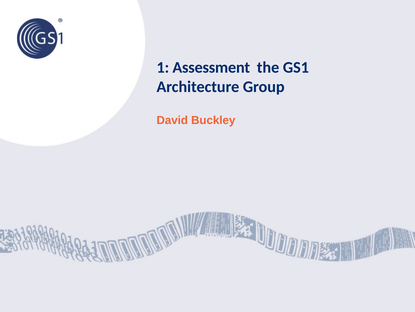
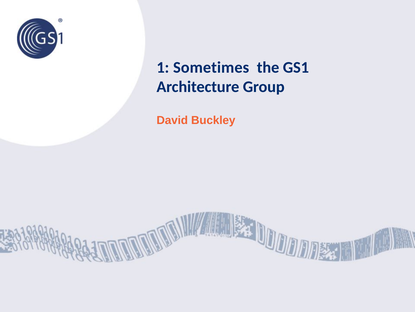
Assessment: Assessment -> Sometimes
